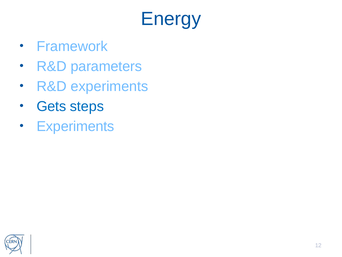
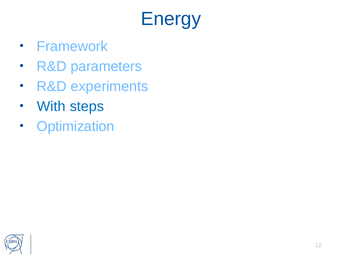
Gets: Gets -> With
Experiments at (76, 126): Experiments -> Optimization
